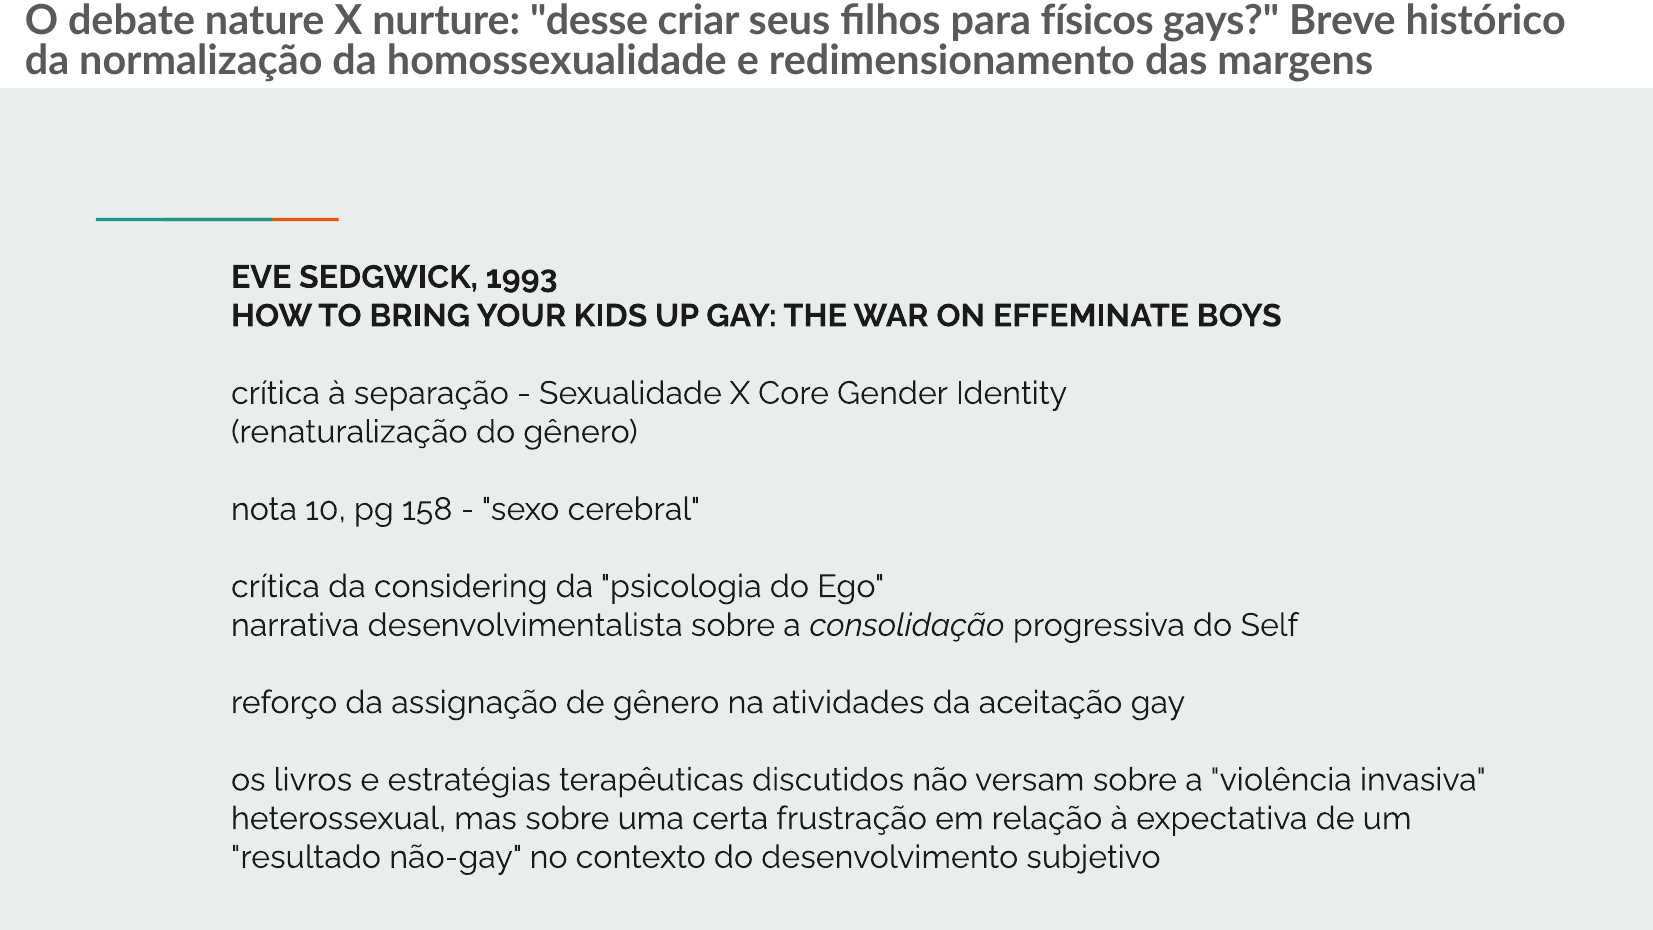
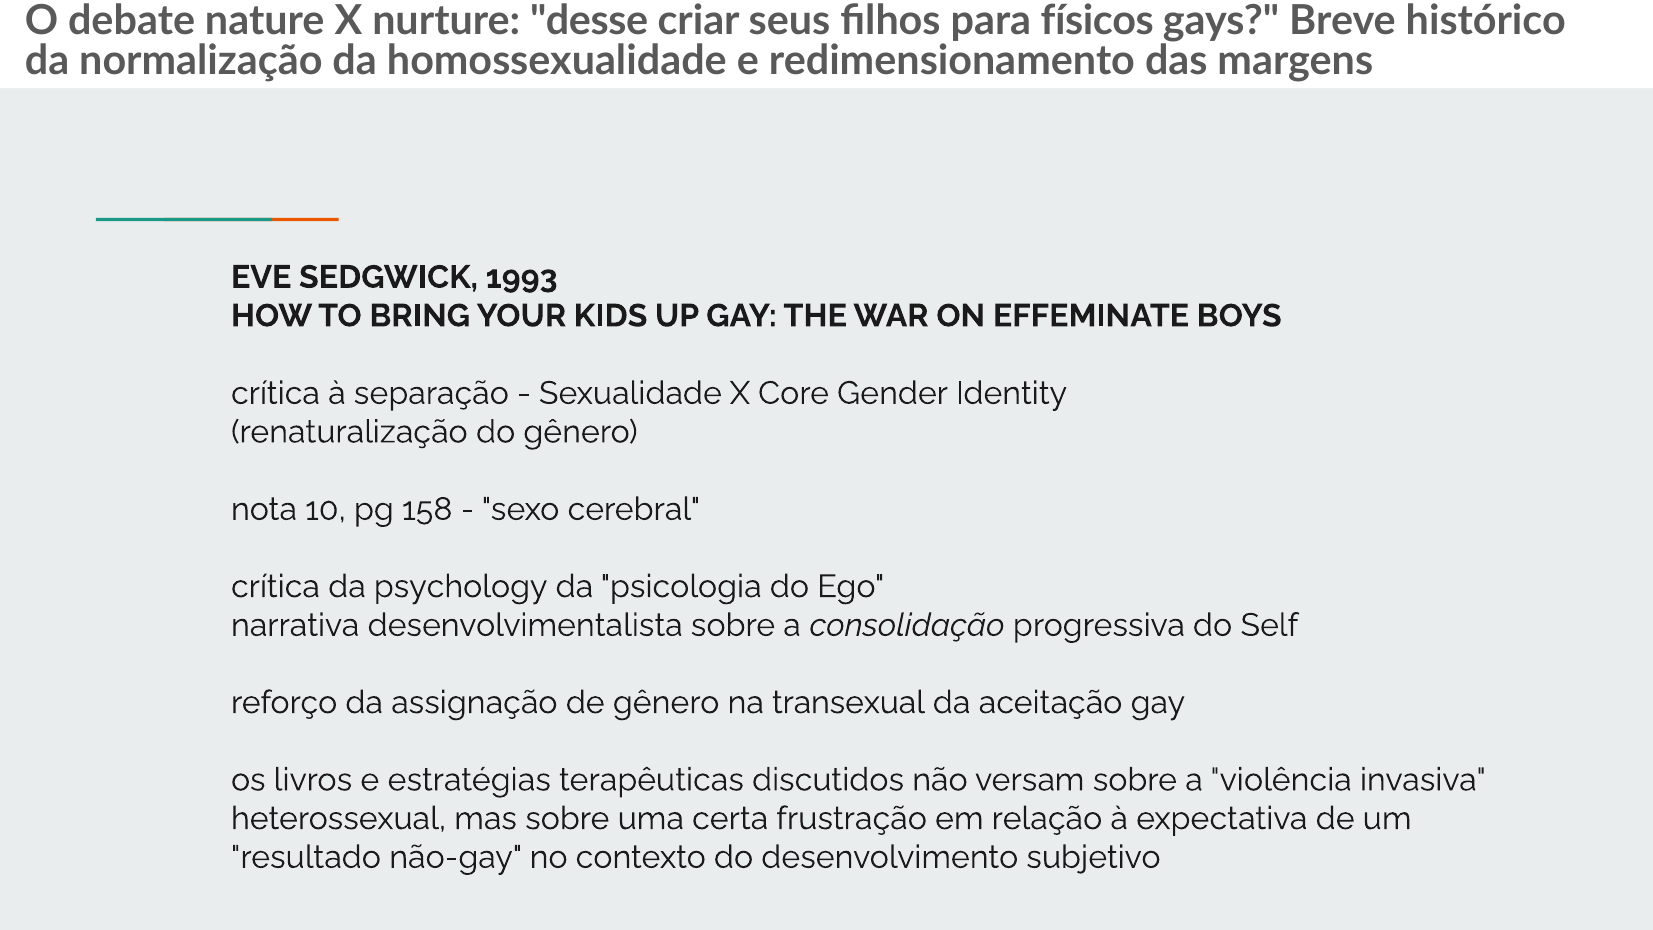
considering: considering -> psychology
atividades: atividades -> transexual
